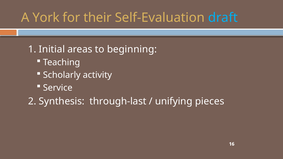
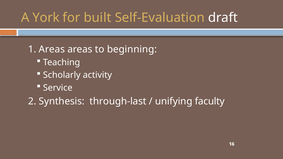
their: their -> built
draft colour: light blue -> white
1 Initial: Initial -> Areas
pieces: pieces -> faculty
